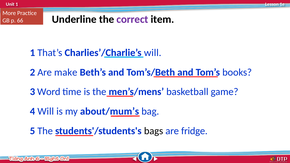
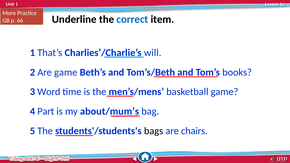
correct colour: purple -> blue
Are make: make -> game
4 Will: Will -> Part
fridge: fridge -> chairs
